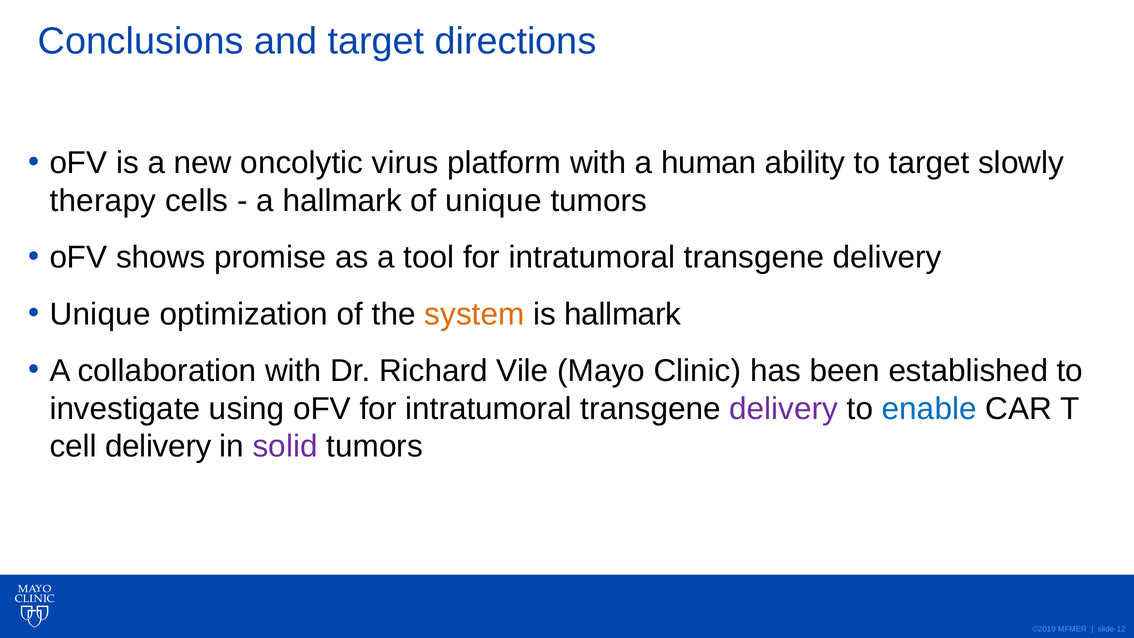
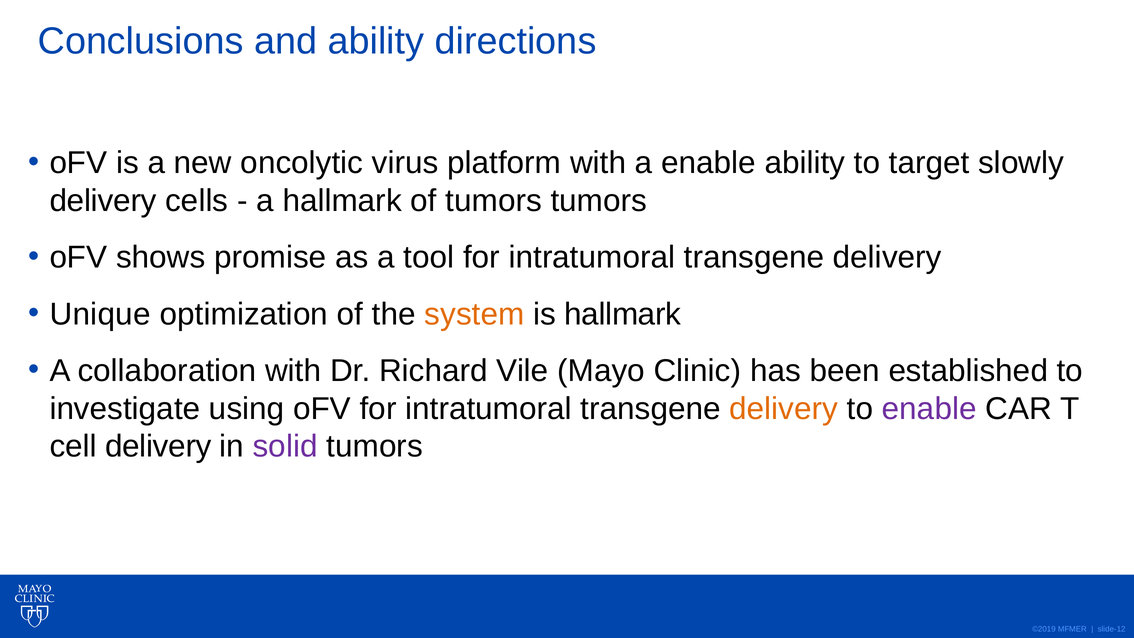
and target: target -> ability
a human: human -> enable
therapy at (103, 201): therapy -> delivery
of unique: unique -> tumors
delivery at (784, 409) colour: purple -> orange
enable at (929, 409) colour: blue -> purple
